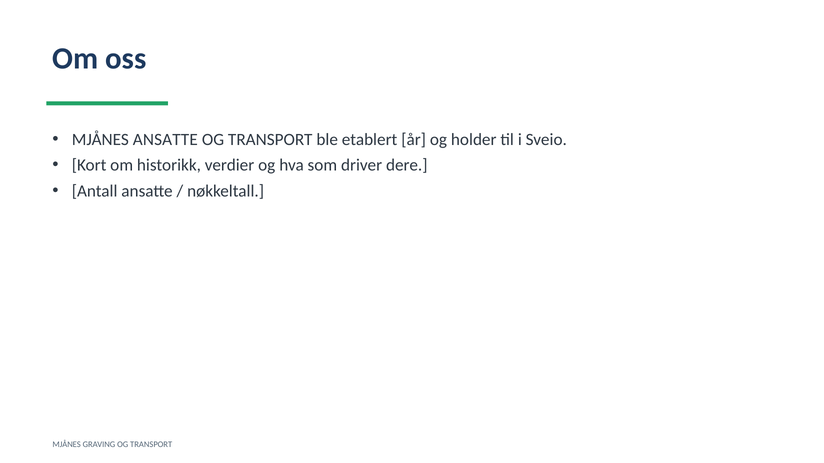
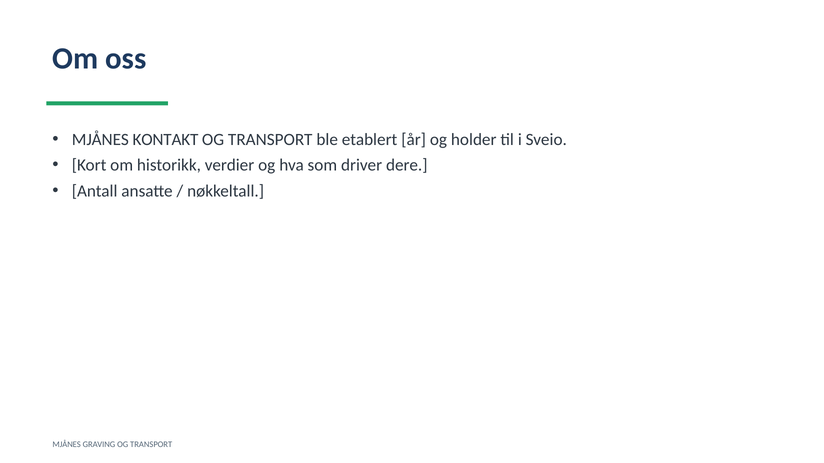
MJÅNES ANSATTE: ANSATTE -> KONTAKT
